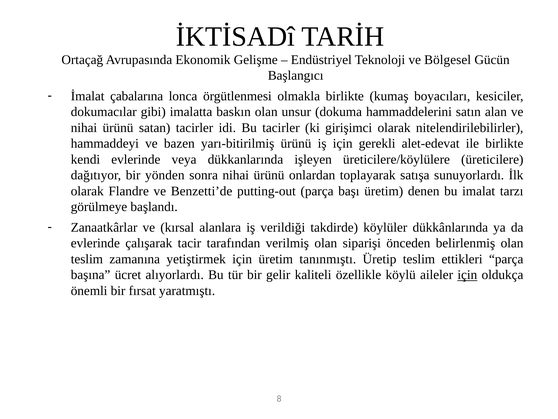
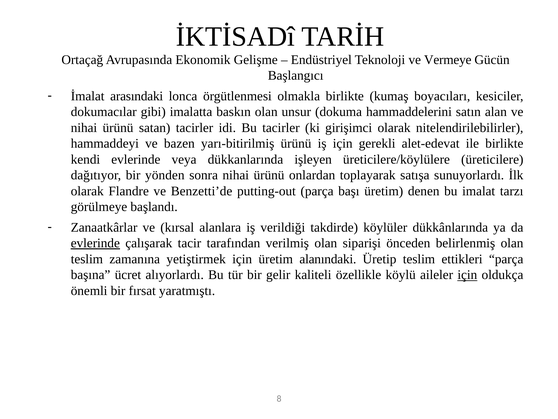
Bölgesel: Bölgesel -> Vermeye
çabalarına: çabalarına -> arasındaki
evlerinde at (95, 243) underline: none -> present
tanınmıştı: tanınmıştı -> alanındaki
